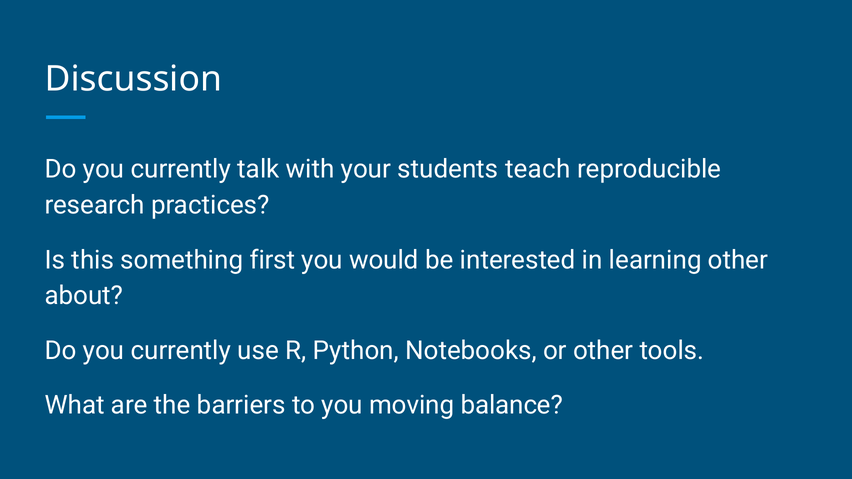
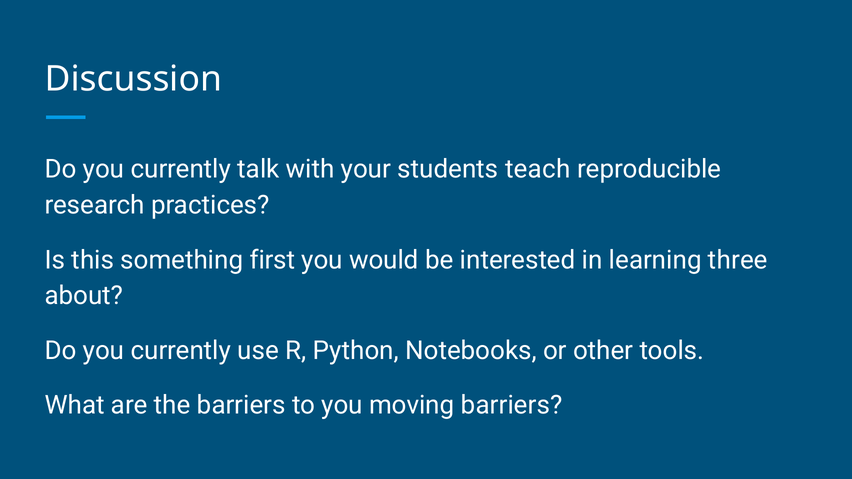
learning other: other -> three
moving balance: balance -> barriers
